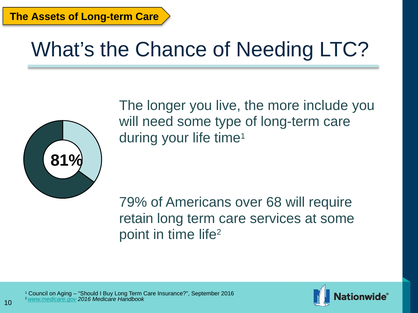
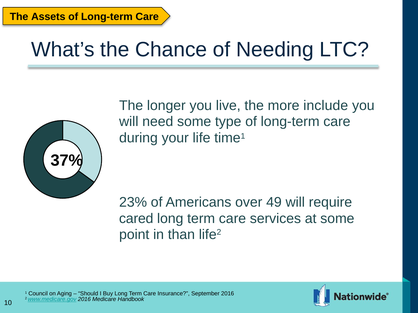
81%: 81% -> 37%
79%: 79% -> 23%
68: 68 -> 49
retain: retain -> cared
time: time -> than
